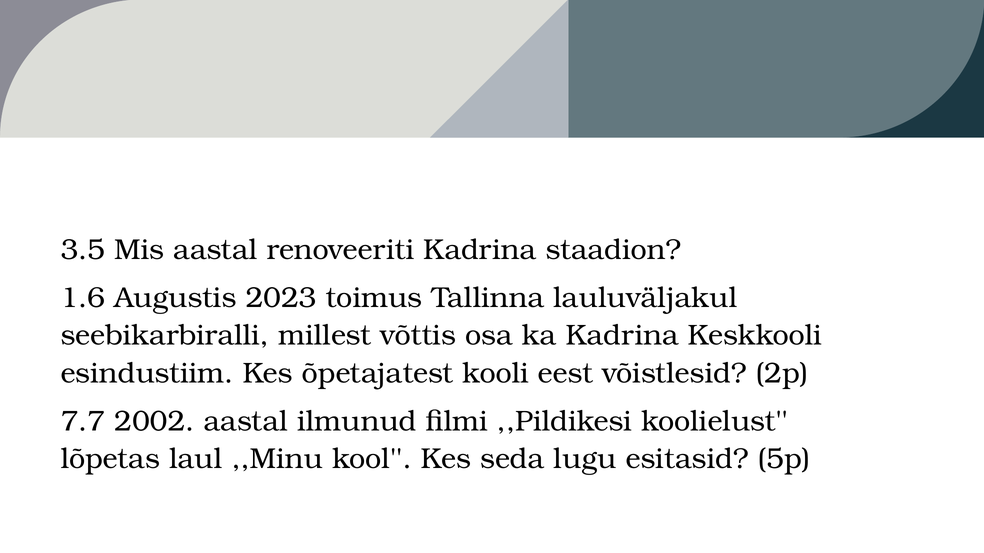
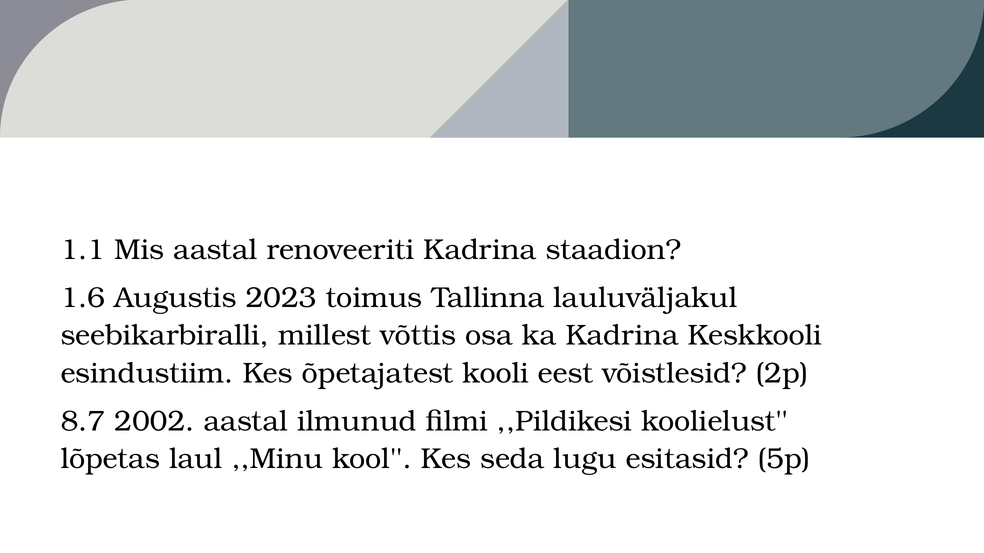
3.5: 3.5 -> 1.1
7.7: 7.7 -> 8.7
